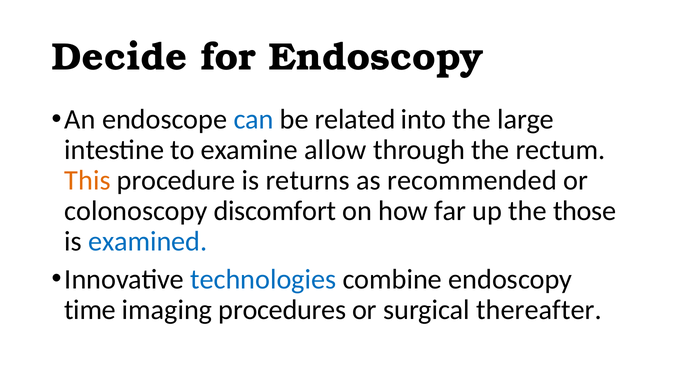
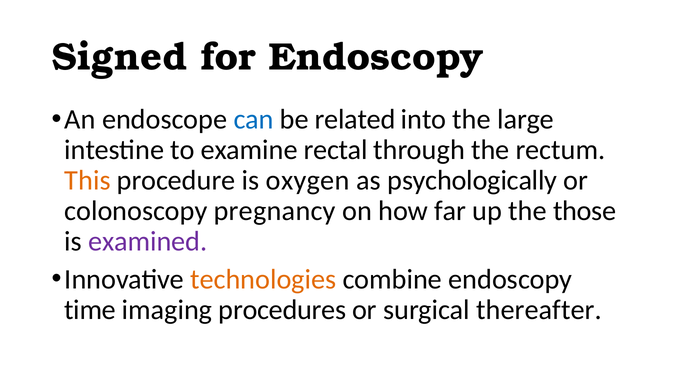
Decide: Decide -> Signed
allow: allow -> rectal
returns: returns -> oxygen
recommended: recommended -> psychologically
discomfort: discomfort -> pregnancy
examined colour: blue -> purple
technologies colour: blue -> orange
